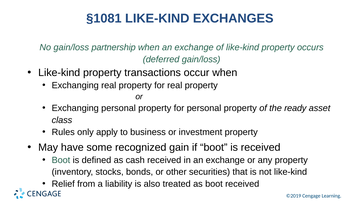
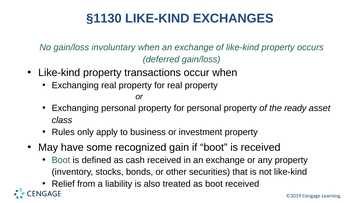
§1081: §1081 -> §1130
partnership: partnership -> involuntary
